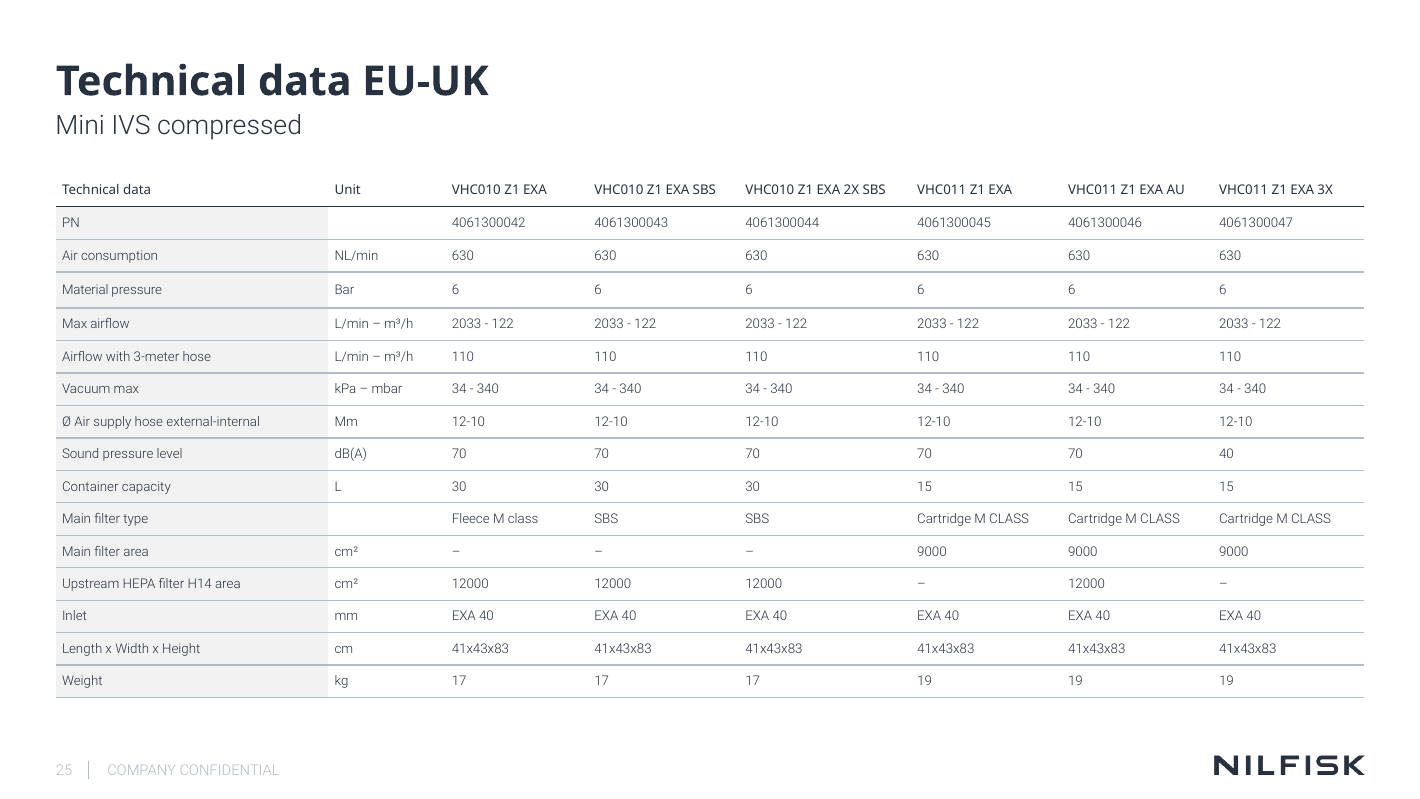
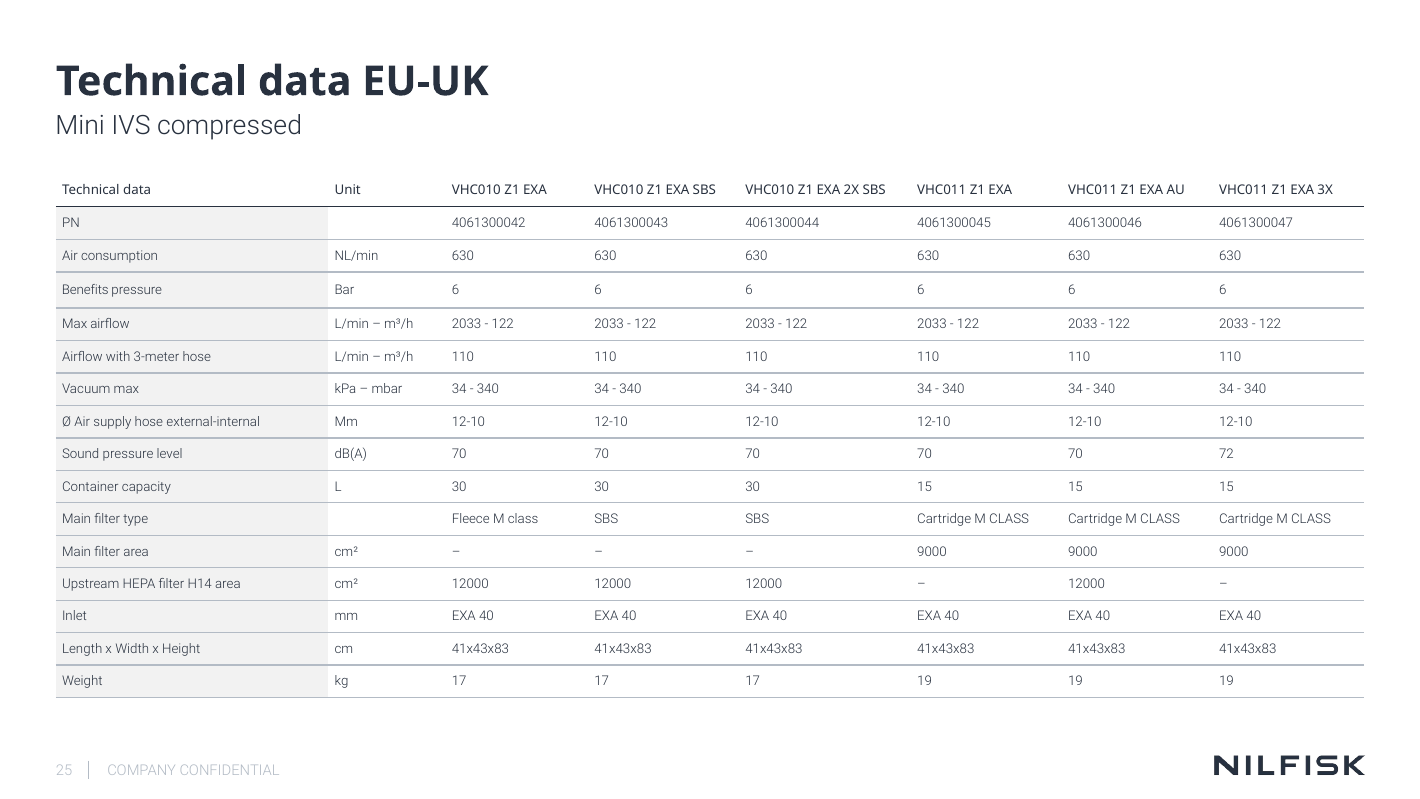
Material: Material -> Benefits
70 40: 40 -> 72
